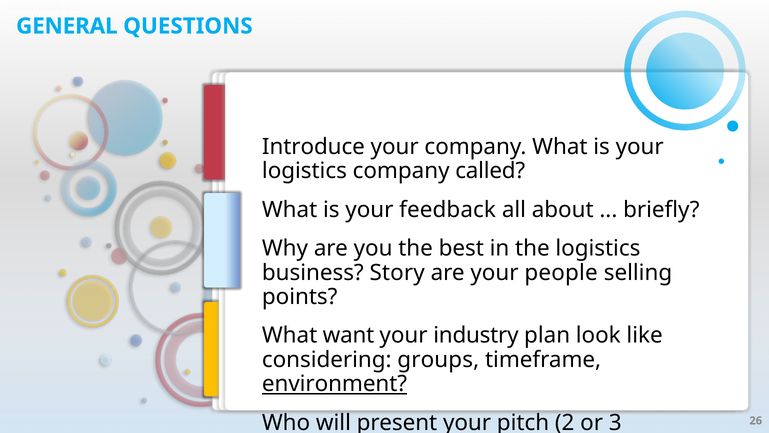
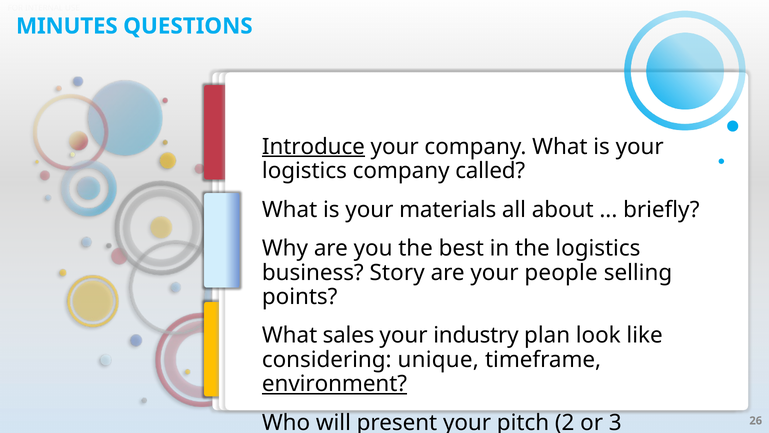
GENERAL: GENERAL -> MINUTES
Introduce underline: none -> present
feedback: feedback -> materials
want: want -> sales
groups: groups -> unique
